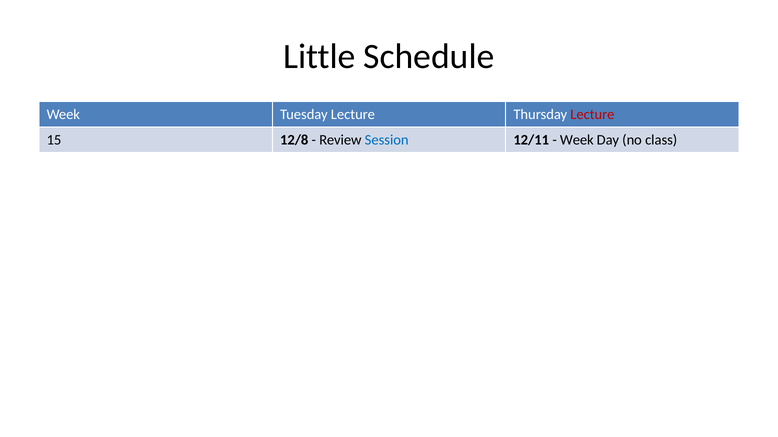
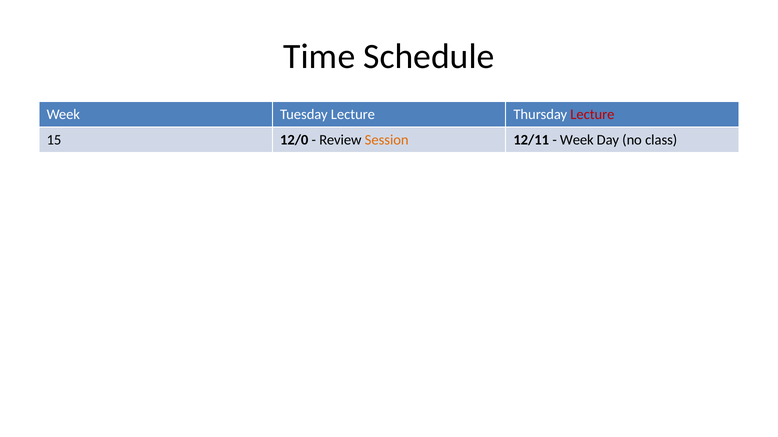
Little: Little -> Time
12/8: 12/8 -> 12/0
Session colour: blue -> orange
